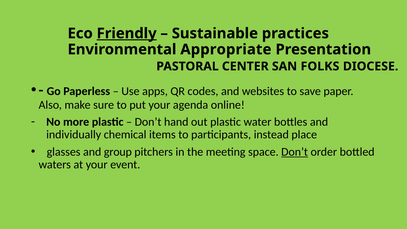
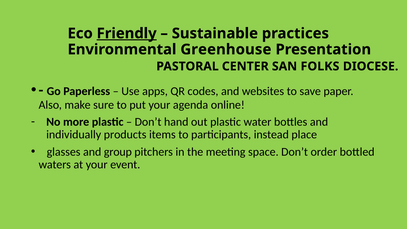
Appropriate: Appropriate -> Greenhouse
chemical: chemical -> products
Don’t at (295, 152) underline: present -> none
